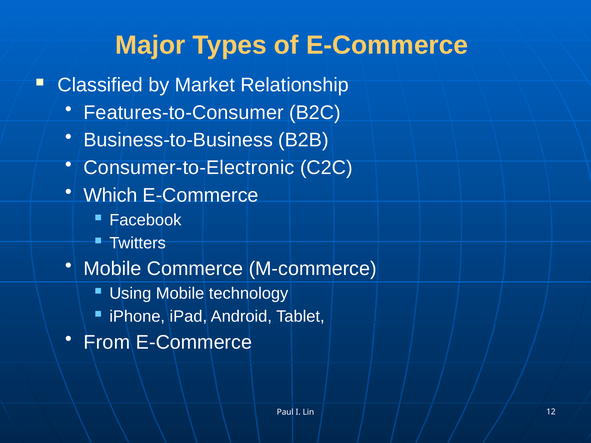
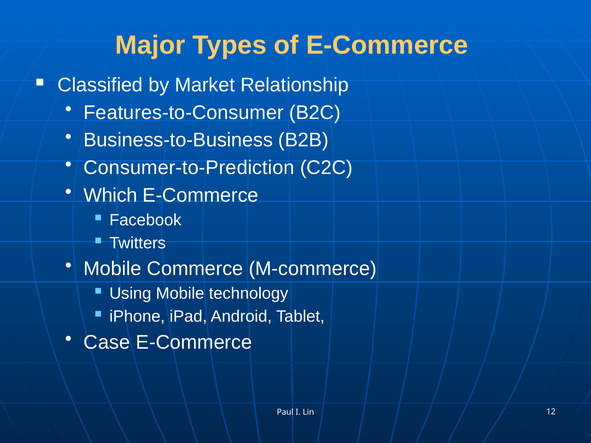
Consumer-to-Electronic: Consumer-to-Electronic -> Consumer-to-Prediction
From: From -> Case
